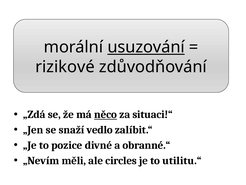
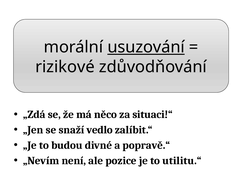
něco underline: present -> none
pozice: pozice -> budou
obranné.“: obranné.“ -> popravě.“
měli: měli -> není
circles: circles -> pozice
